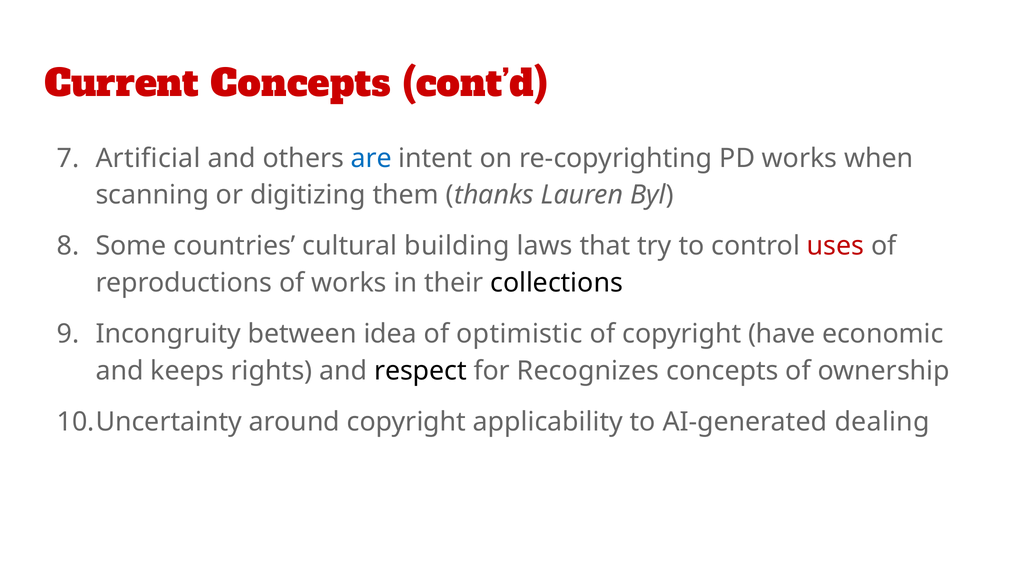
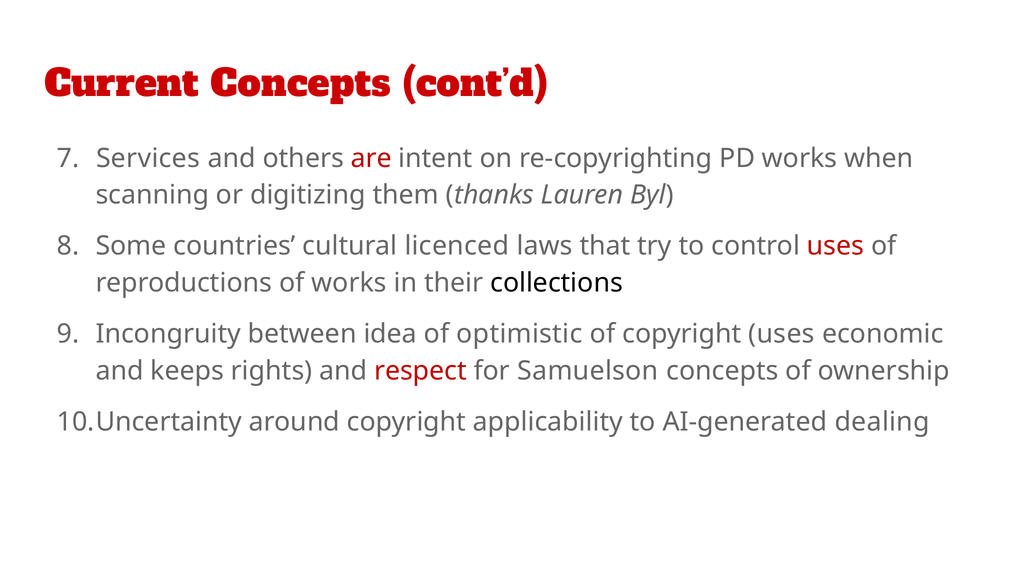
Artificial: Artificial -> Services
are colour: blue -> red
building: building -> licenced
copyright have: have -> uses
respect colour: black -> red
Recognizes: Recognizes -> Samuelson
